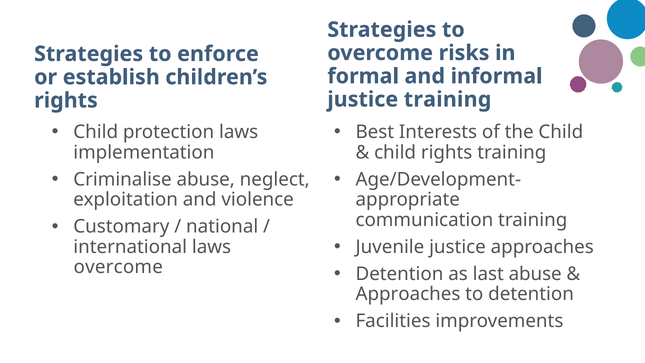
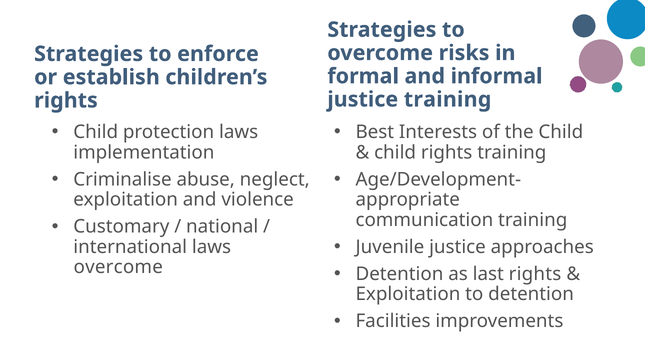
last abuse: abuse -> rights
Approaches at (408, 294): Approaches -> Exploitation
